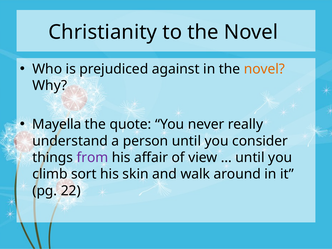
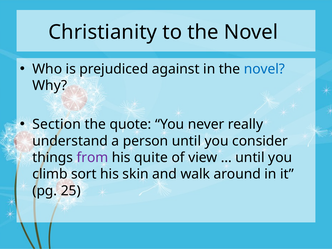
novel at (264, 69) colour: orange -> blue
Mayella: Mayella -> Section
affair: affair -> quite
22: 22 -> 25
